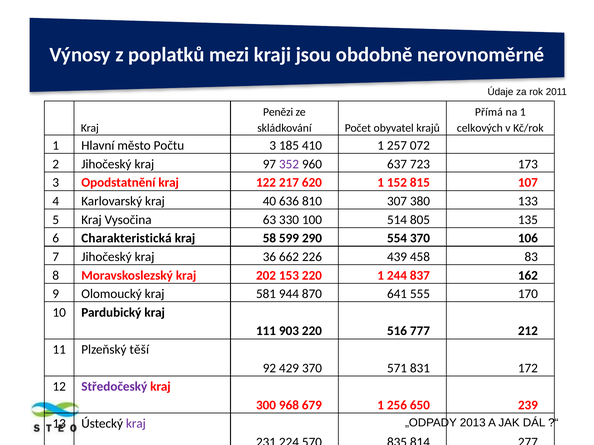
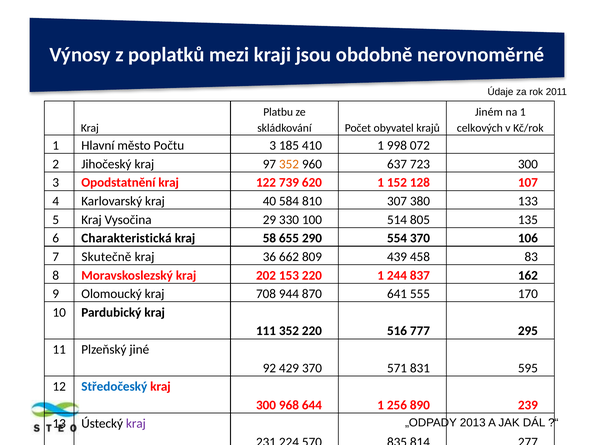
Penězi: Penězi -> Platbu
Přímá: Přímá -> Jiném
257: 257 -> 998
352 at (289, 164) colour: purple -> orange
723 173: 173 -> 300
217: 217 -> 739
815: 815 -> 128
636: 636 -> 584
63: 63 -> 29
599: 599 -> 655
7 Jihočeský: Jihočeský -> Skutečně
226: 226 -> 809
581: 581 -> 708
111 903: 903 -> 352
212: 212 -> 295
těší: těší -> jiné
172: 172 -> 595
Středočeský colour: purple -> blue
679: 679 -> 644
650: 650 -> 890
